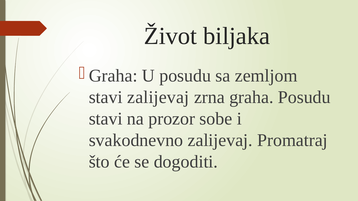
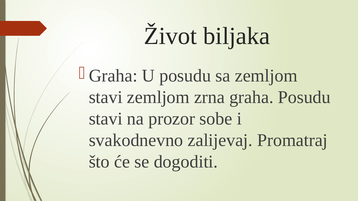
stavi zalijevaj: zalijevaj -> zemljom
